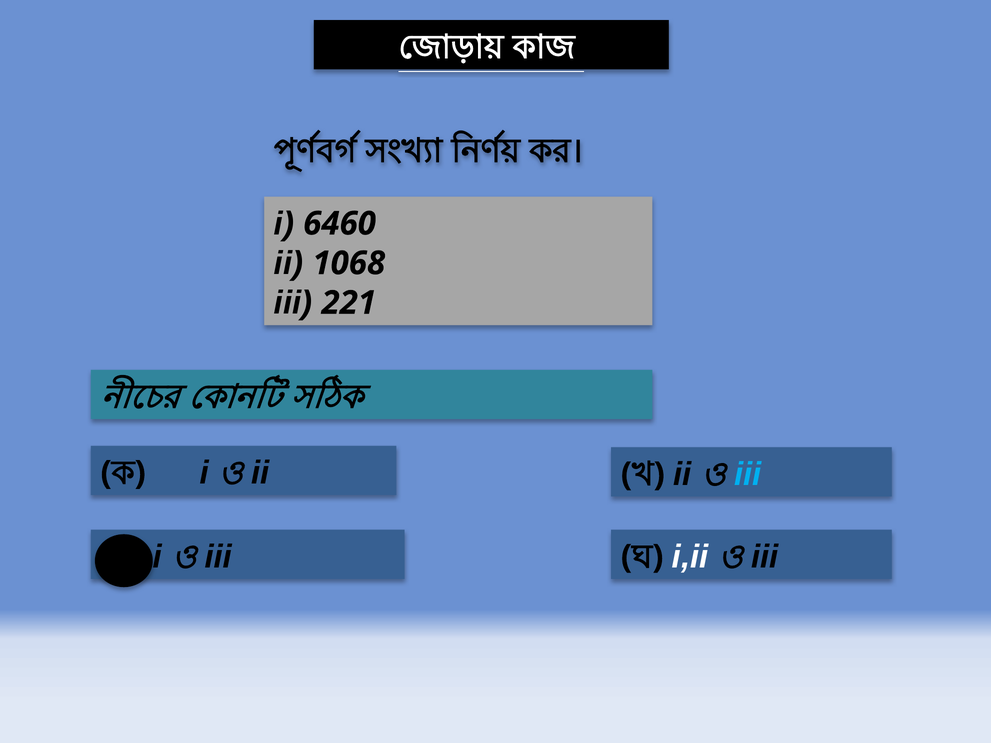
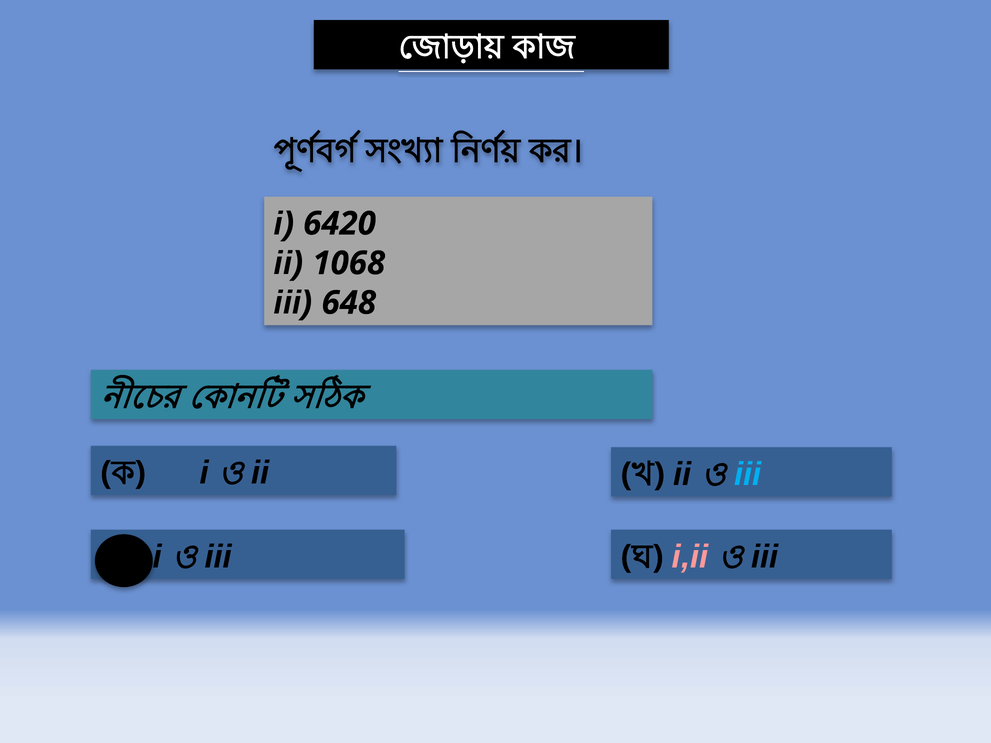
6460: 6460 -> 6420
221: 221 -> 648
i,ii colour: white -> pink
